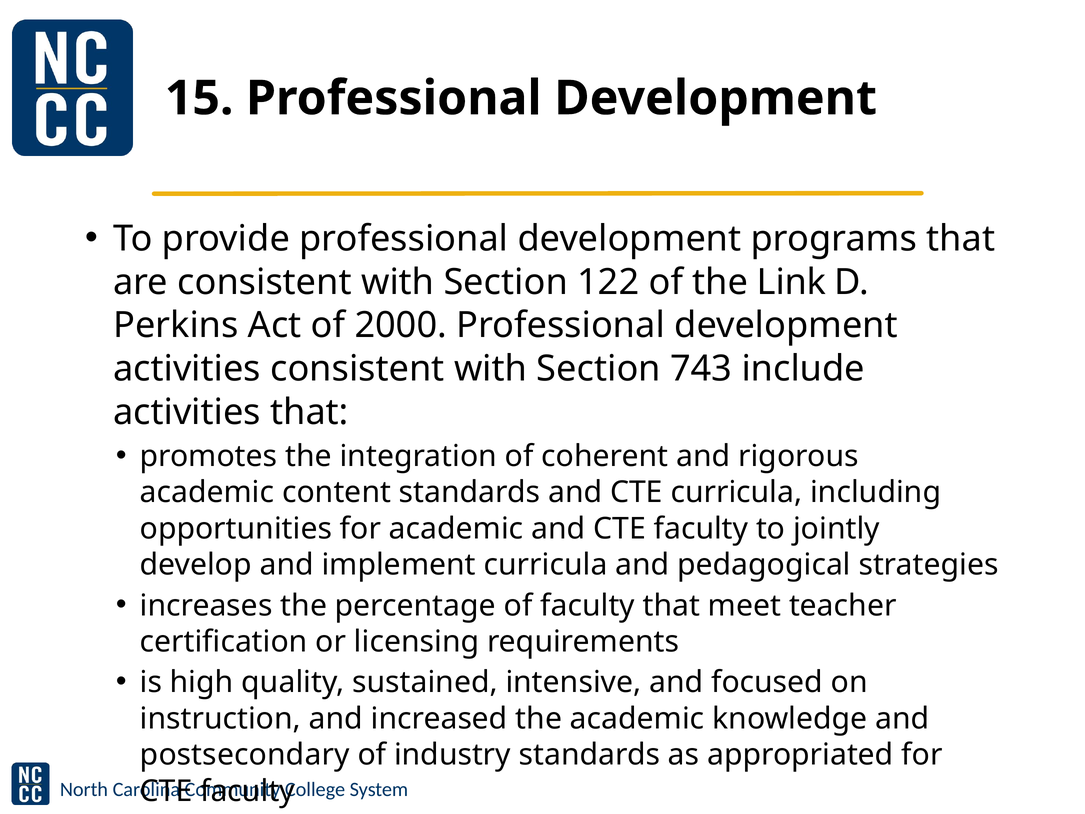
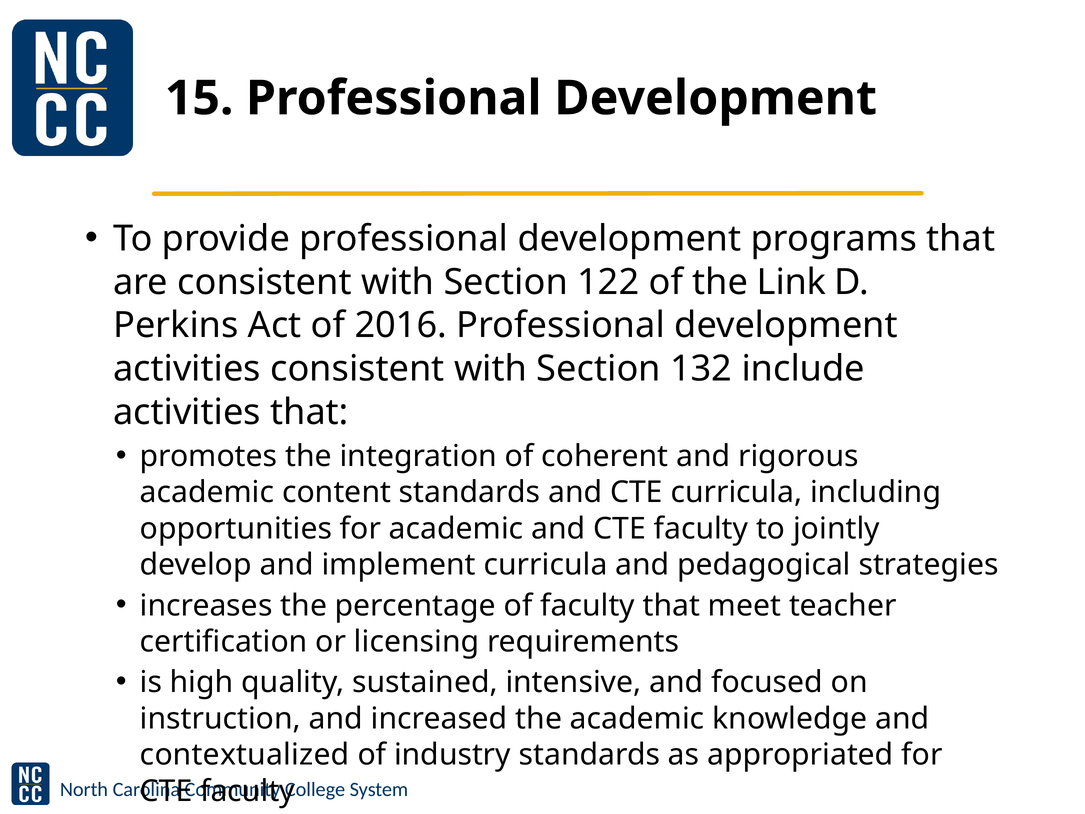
2000: 2000 -> 2016
743: 743 -> 132
postsecondary at (245, 755): postsecondary -> contextualized
